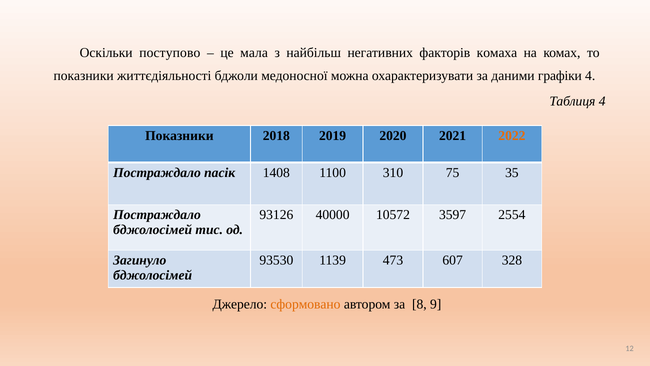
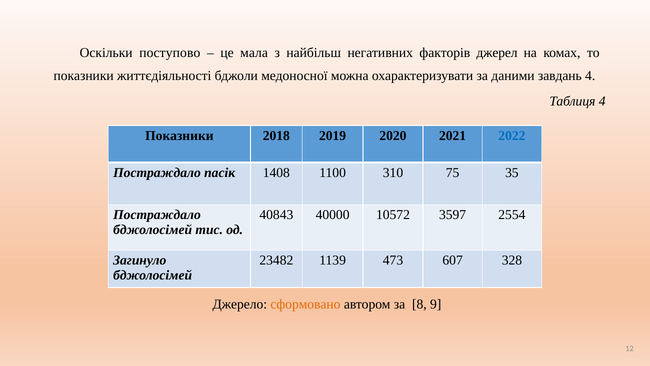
комаха: комаха -> джерел
графіки: графіки -> завдань
2022 colour: orange -> blue
93126: 93126 -> 40843
93530: 93530 -> 23482
